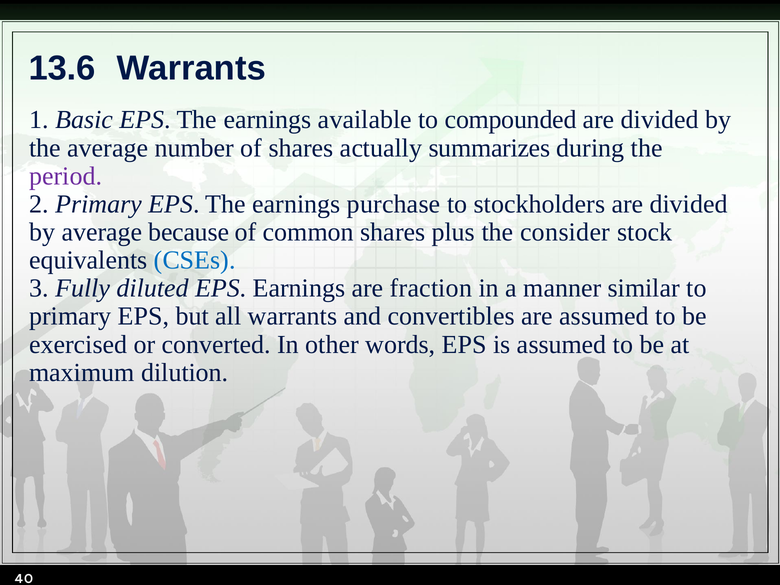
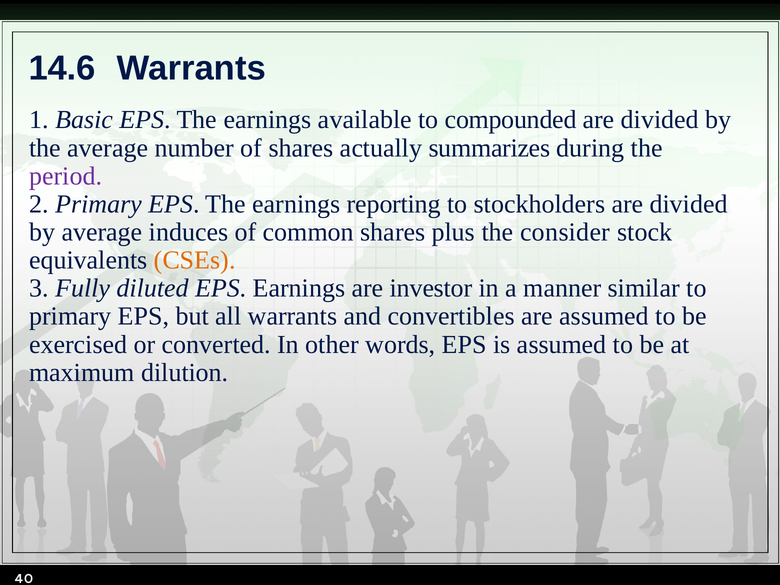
13.6: 13.6 -> 14.6
purchase: purchase -> reporting
because: because -> induces
CSEs colour: blue -> orange
fraction: fraction -> investor
